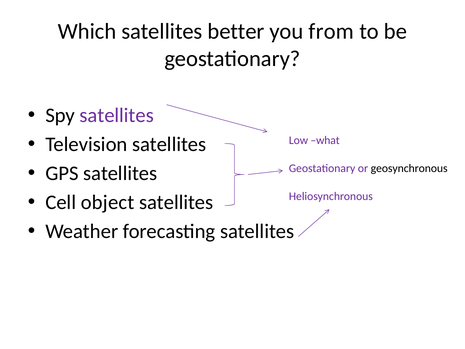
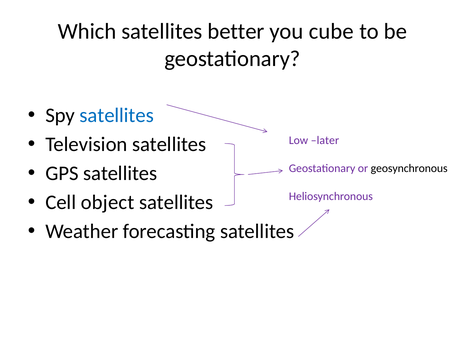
from: from -> cube
satellites at (117, 115) colour: purple -> blue
what: what -> later
